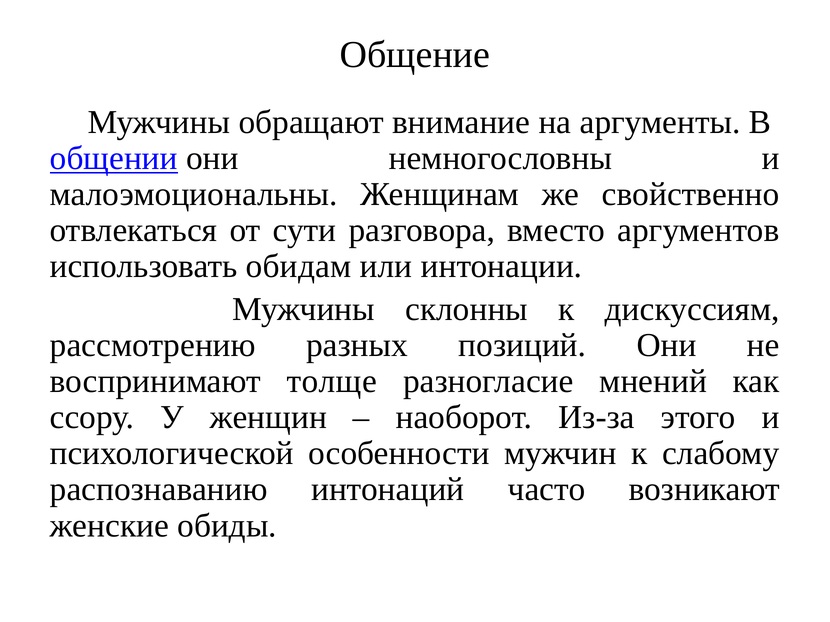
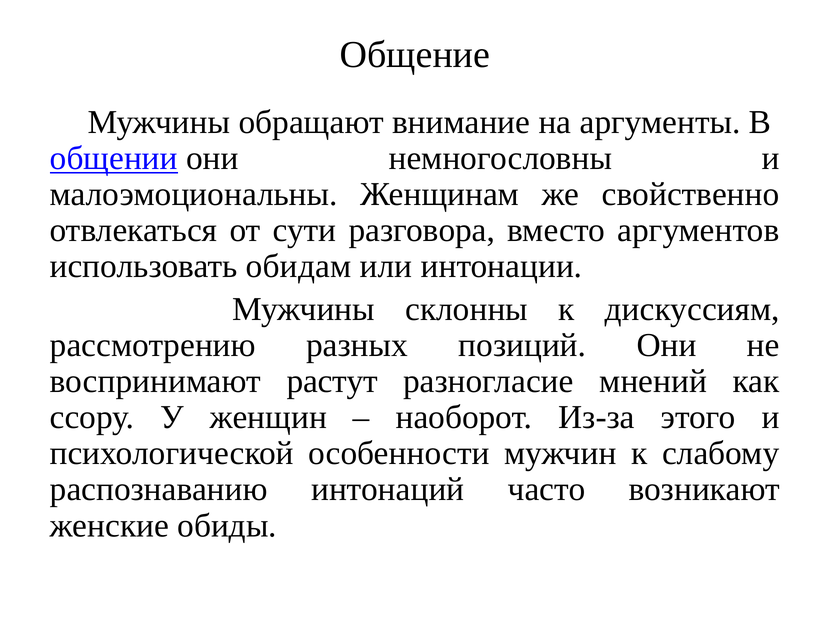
толще: толще -> растут
